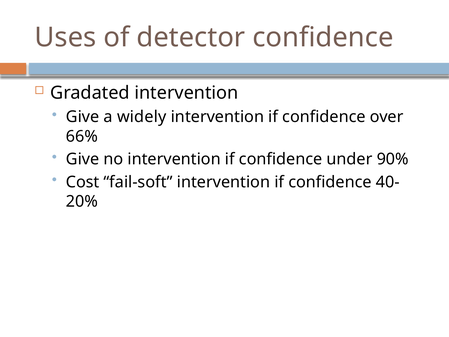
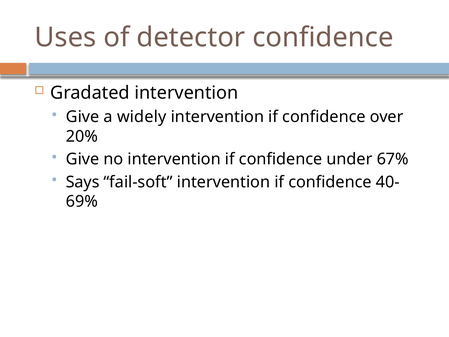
66%: 66% -> 20%
90%: 90% -> 67%
Cost: Cost -> Says
20%: 20% -> 69%
